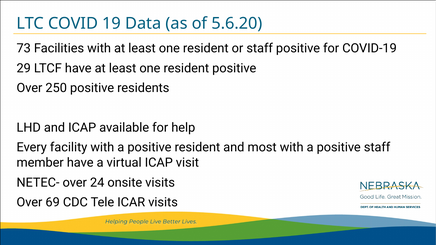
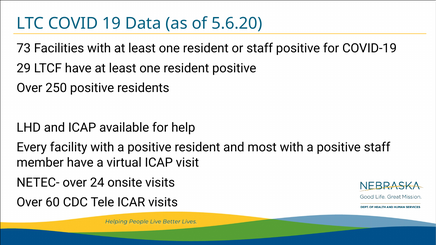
69: 69 -> 60
